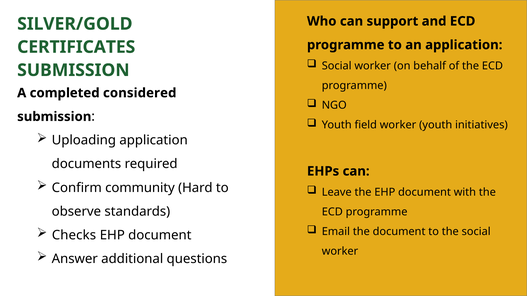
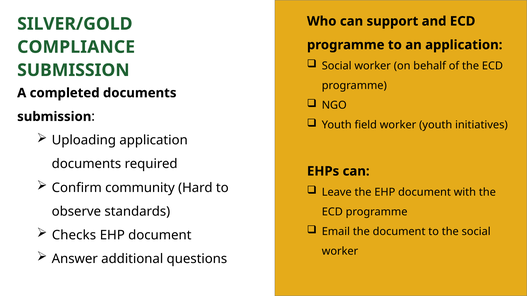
CERTIFICATES: CERTIFICATES -> COMPLIANCE
completed considered: considered -> documents
